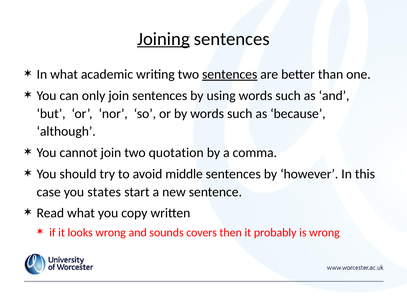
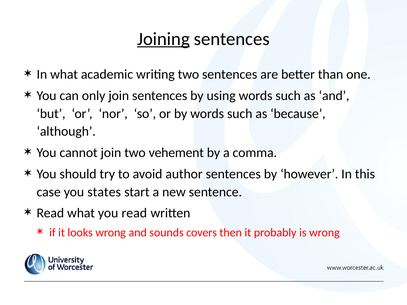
sentences at (230, 74) underline: present -> none
quotation: quotation -> vehement
middle: middle -> author
you copy: copy -> read
